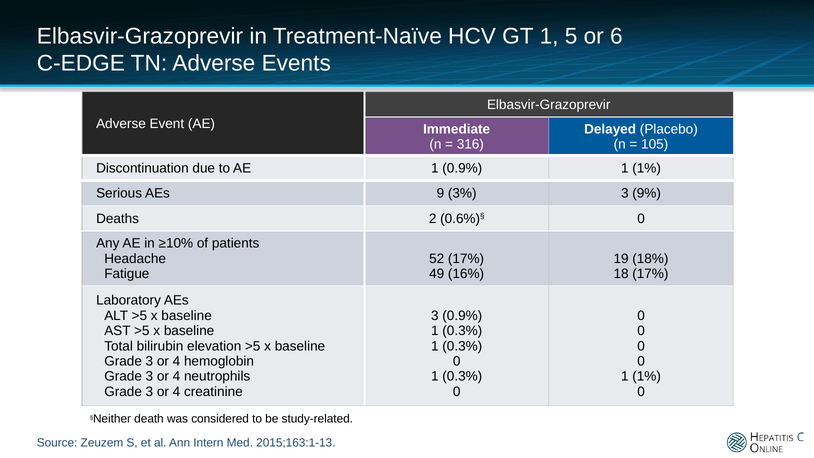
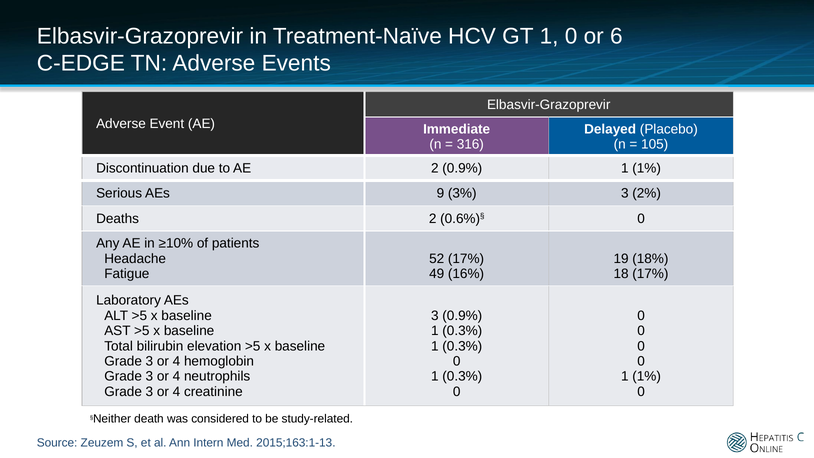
1 5: 5 -> 0
AE 1: 1 -> 2
9%: 9% -> 2%
